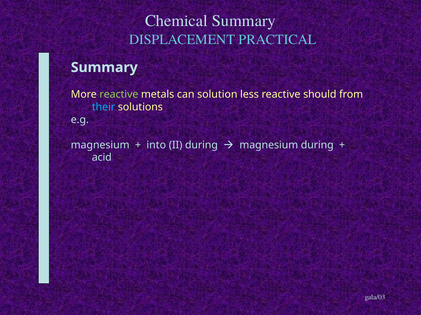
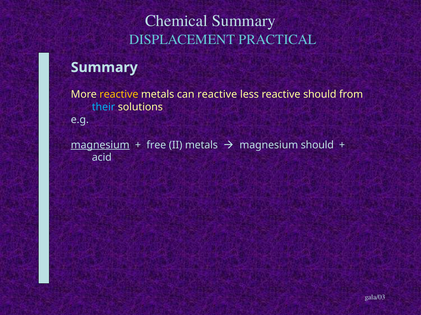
reactive at (119, 95) colour: light green -> yellow
can solution: solution -> reactive
magnesium at (100, 145) underline: none -> present
into: into -> free
II during: during -> metals
magnesium during: during -> should
